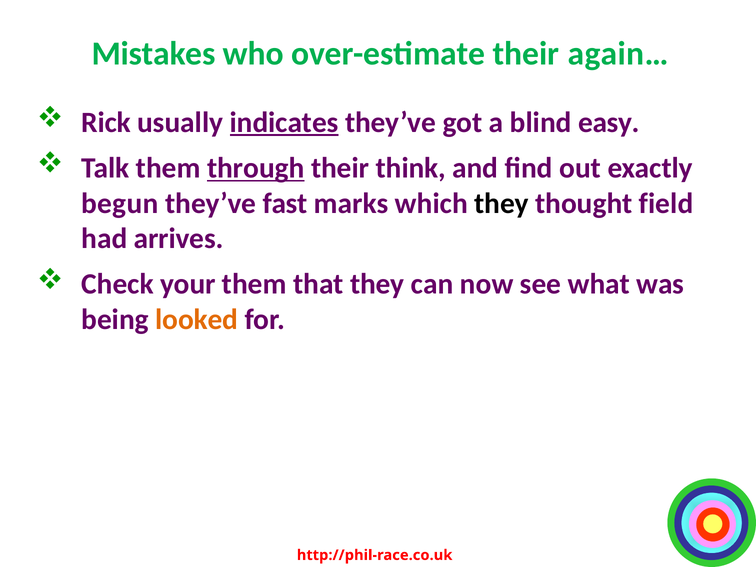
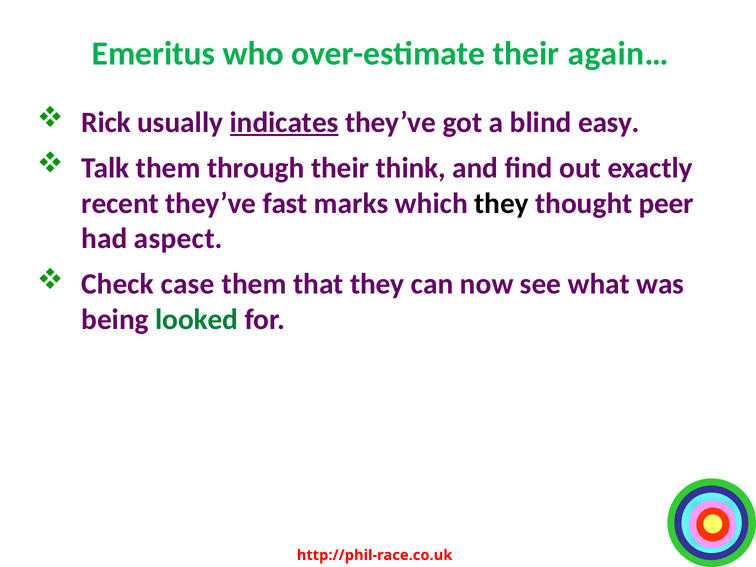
Mistakes: Mistakes -> Emeritus
through underline: present -> none
begun: begun -> recent
field: field -> peer
arrives: arrives -> aspect
your: your -> case
looked colour: orange -> green
